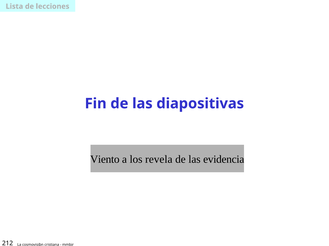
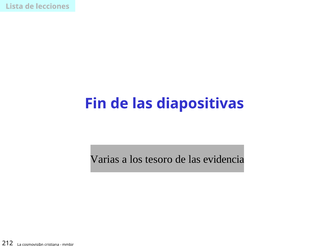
Viento: Viento -> Varias
revela: revela -> tesoro
